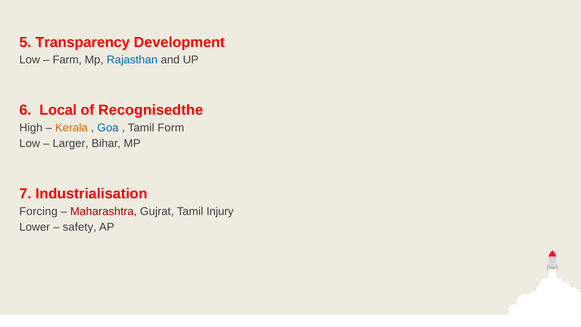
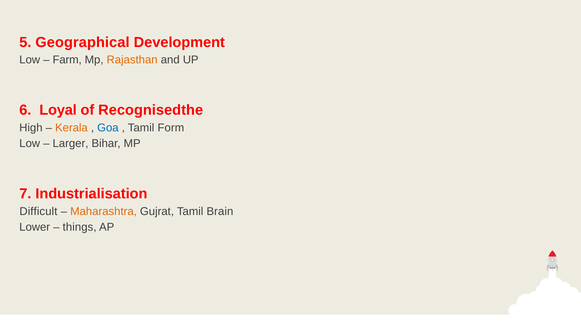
Transparency: Transparency -> Geographical
Rajasthan colour: blue -> orange
Local: Local -> Loyal
Forcing: Forcing -> Difficult
Maharashtra colour: red -> orange
Injury: Injury -> Brain
safety: safety -> things
